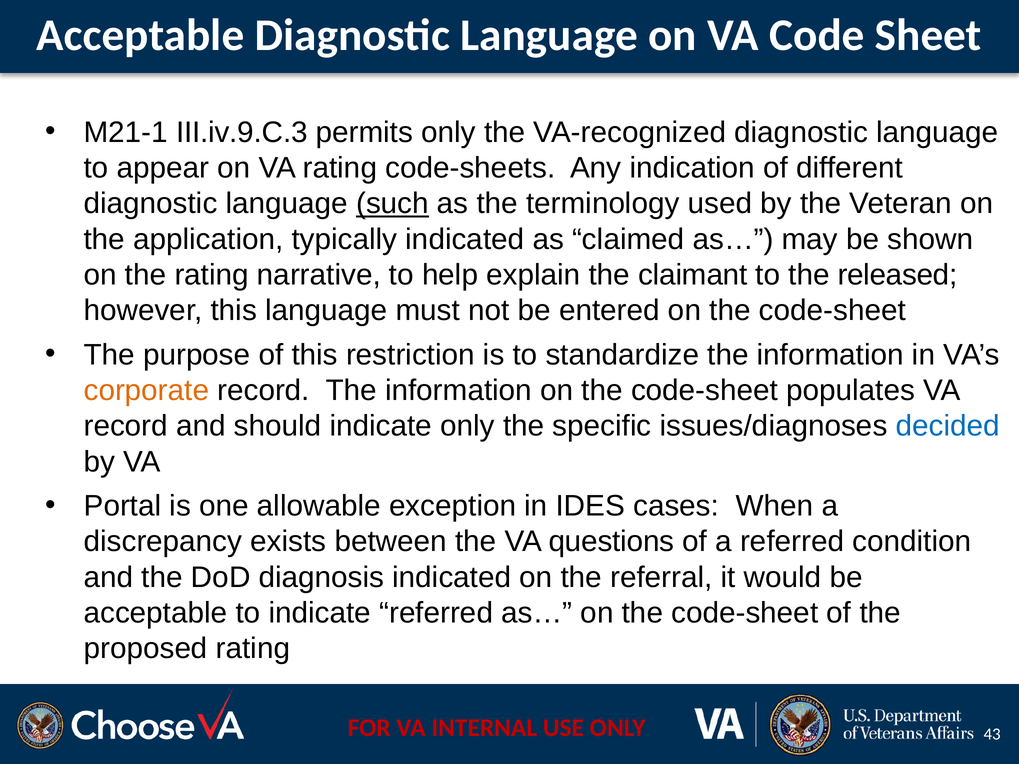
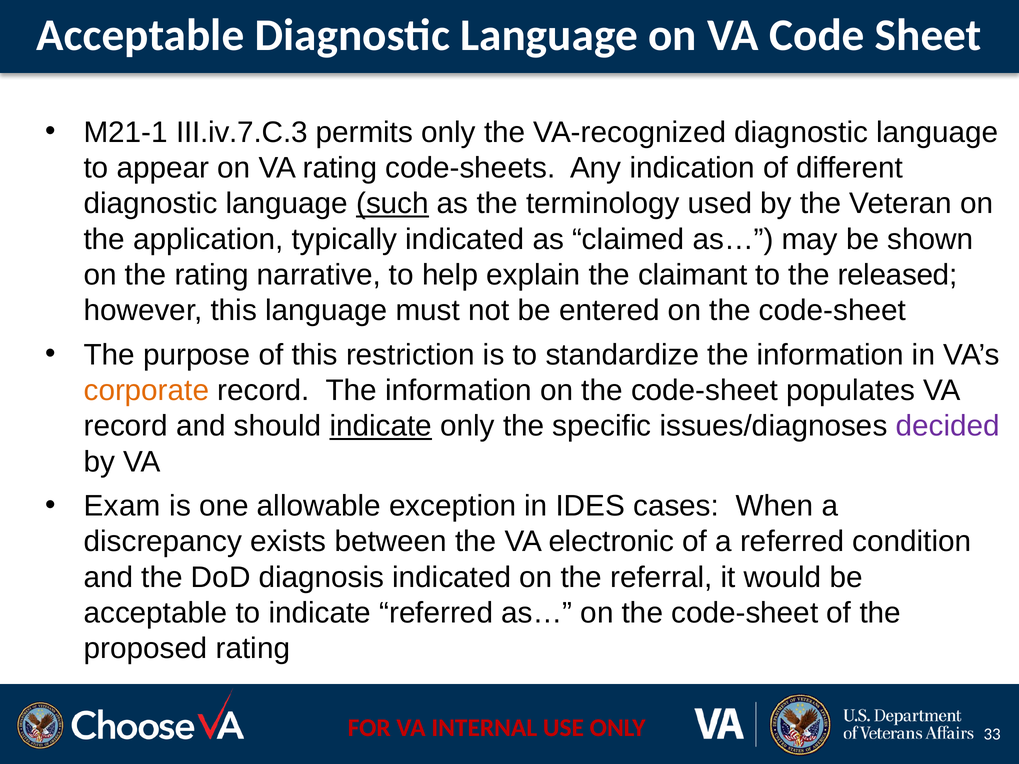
III.iv.9.C.3: III.iv.9.C.3 -> III.iv.7.C.3
indicate at (381, 426) underline: none -> present
decided colour: blue -> purple
Portal: Portal -> Exam
questions: questions -> electronic
43: 43 -> 33
